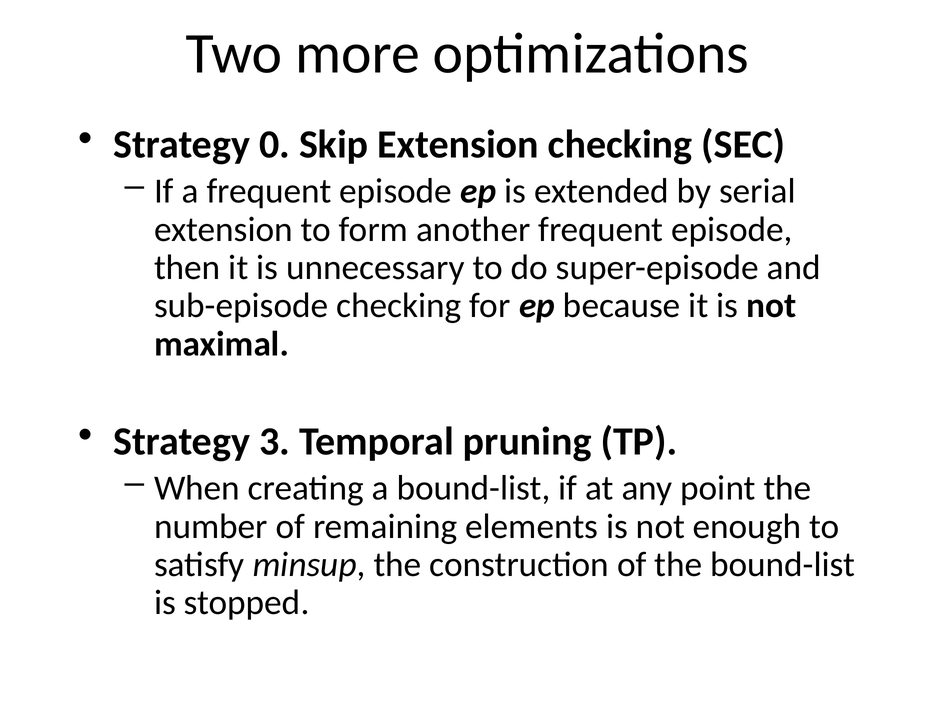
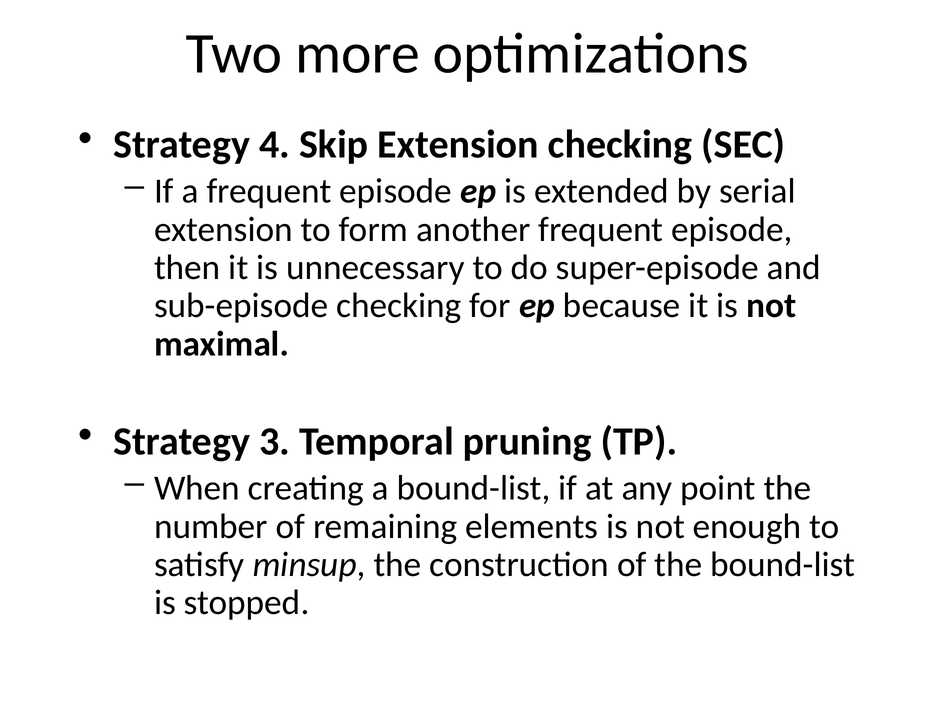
0: 0 -> 4
